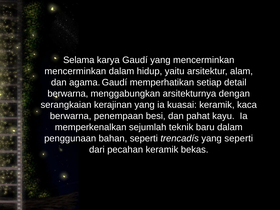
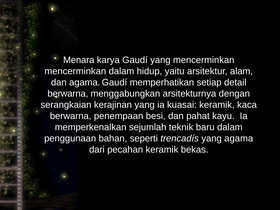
Selama: Selama -> Menara
yang seperti: seperti -> agama
